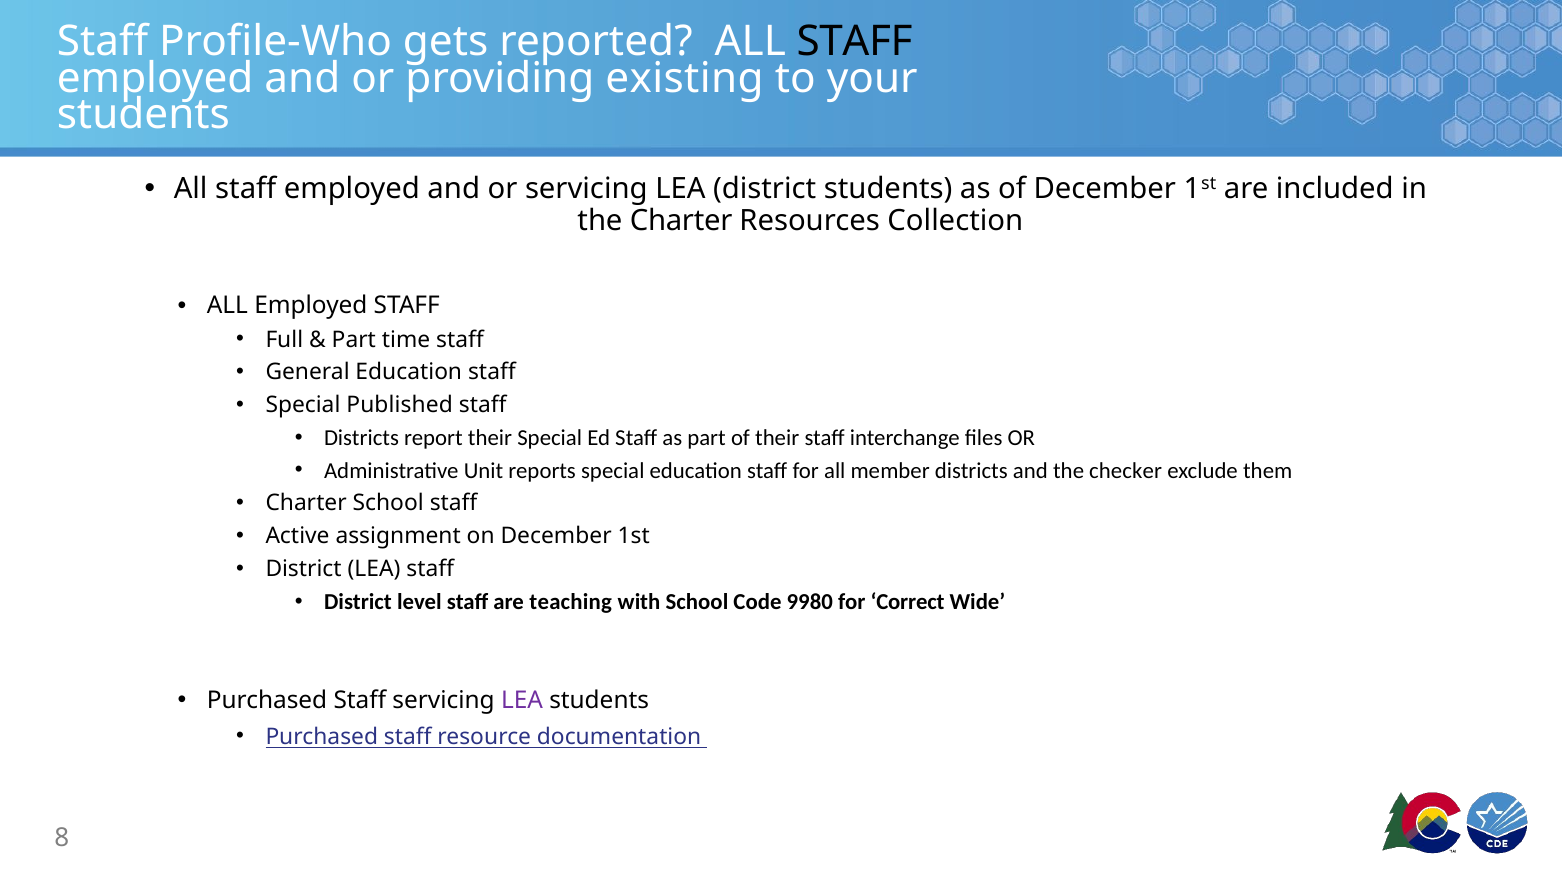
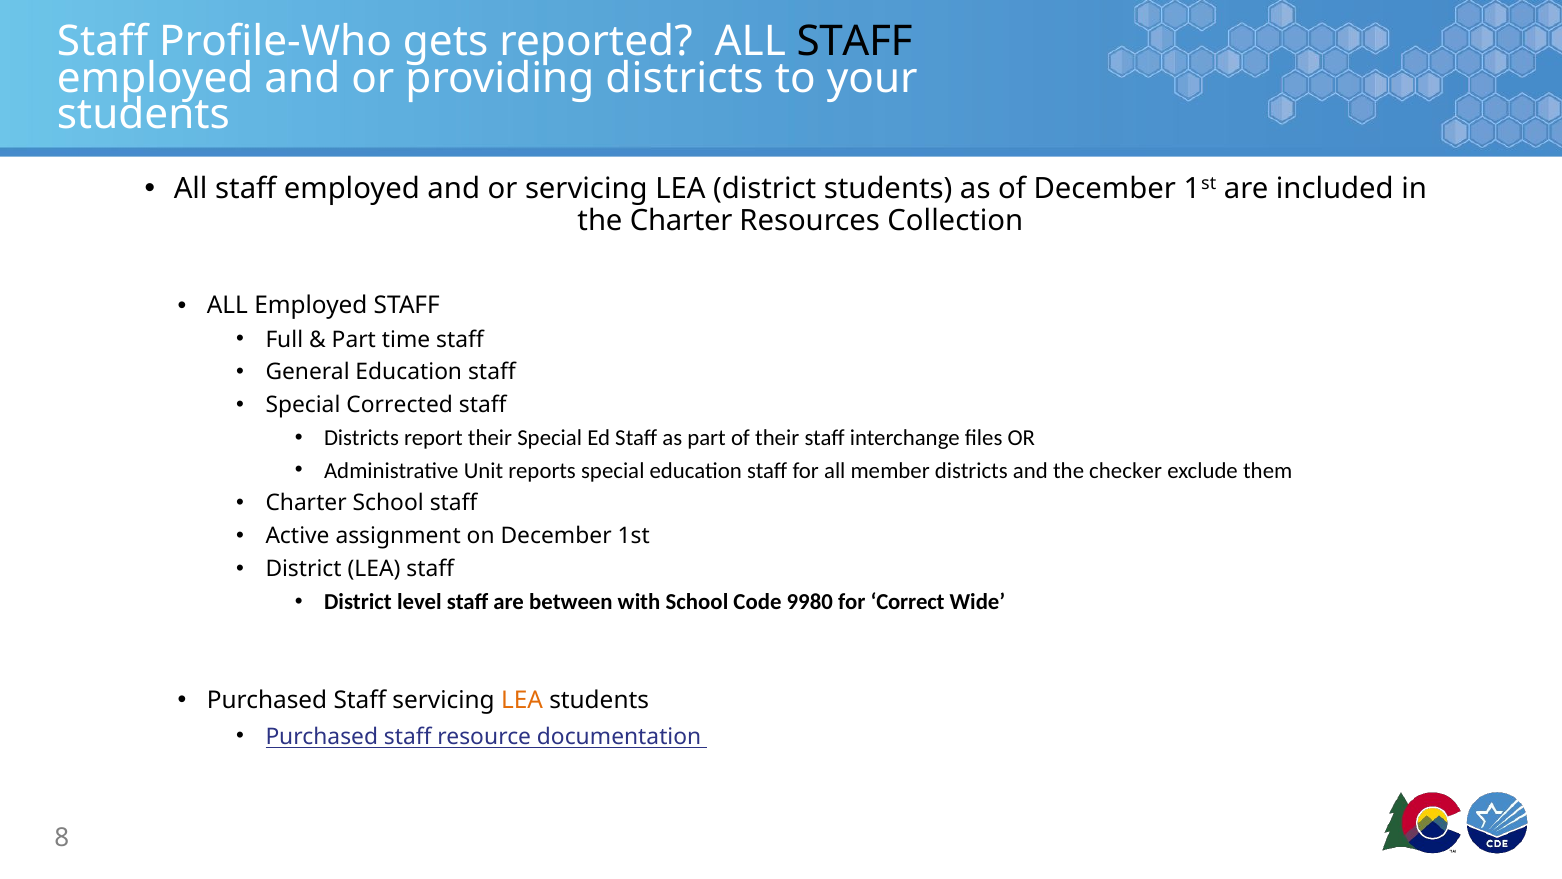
providing existing: existing -> districts
Published: Published -> Corrected
teaching: teaching -> between
LEA at (522, 700) colour: purple -> orange
